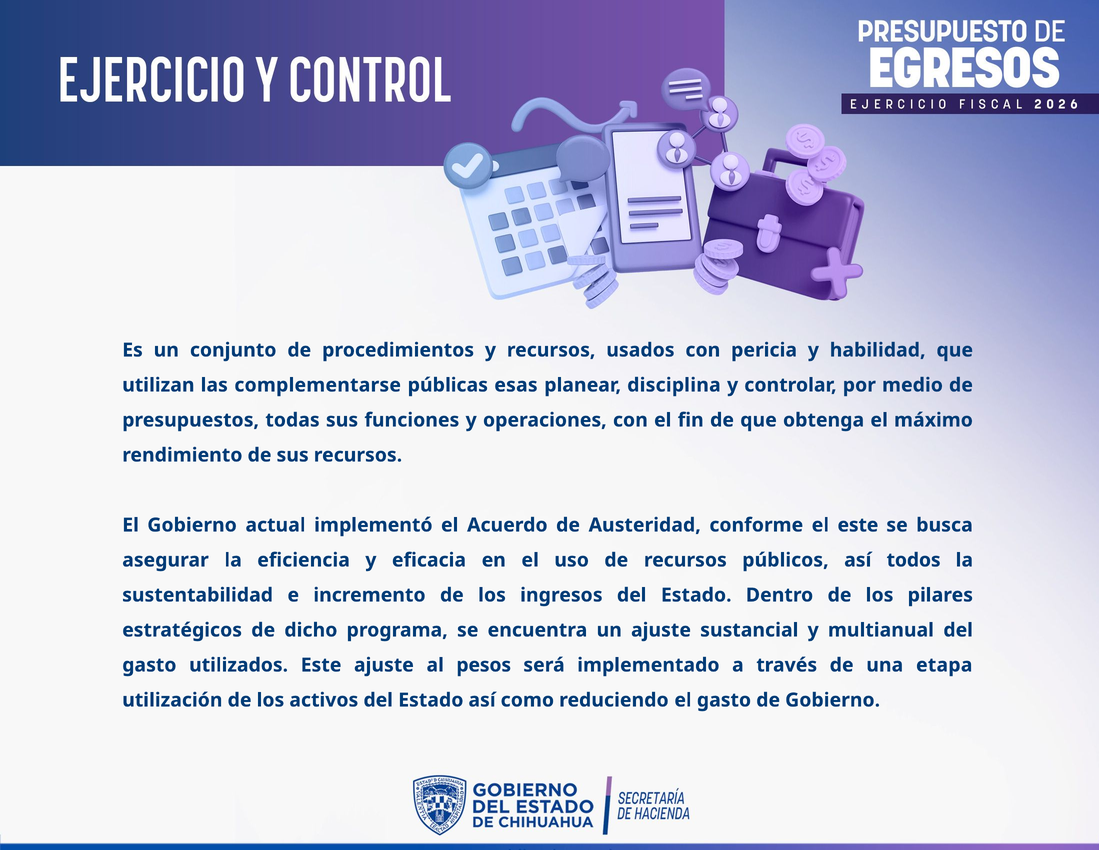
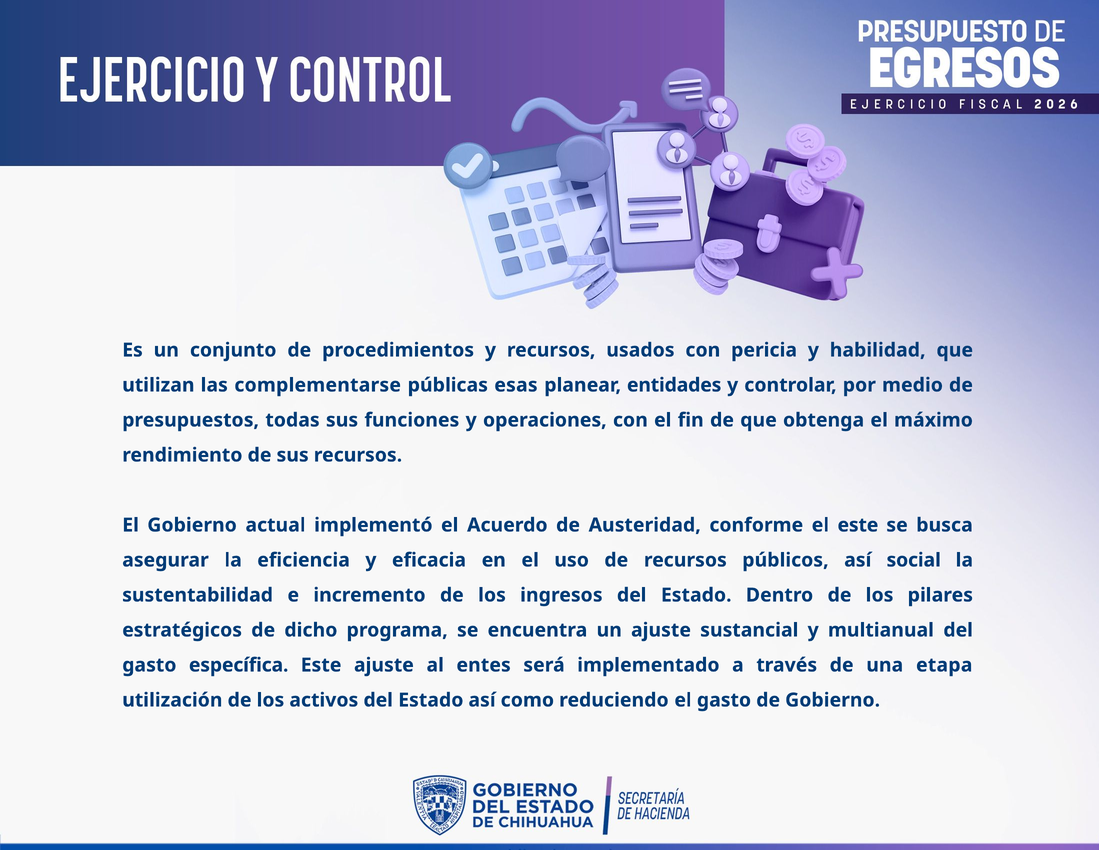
disciplina: disciplina -> entidades
todos: todos -> social
utilizados: utilizados -> específica
pesos: pesos -> entes
